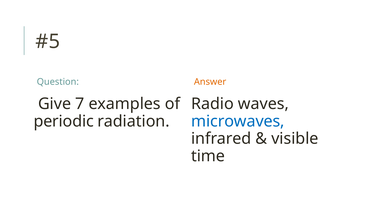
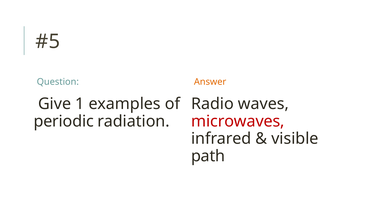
7: 7 -> 1
microwaves colour: blue -> red
time: time -> path
